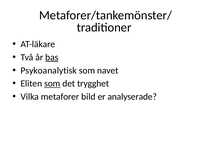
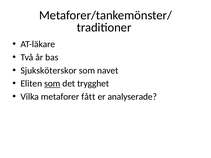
bas underline: present -> none
Psykoanalytisk: Psykoanalytisk -> Sjuksköterskor
bild: bild -> fått
